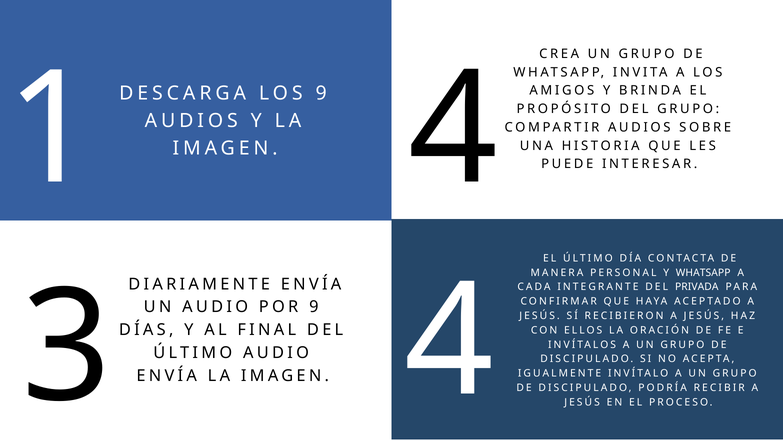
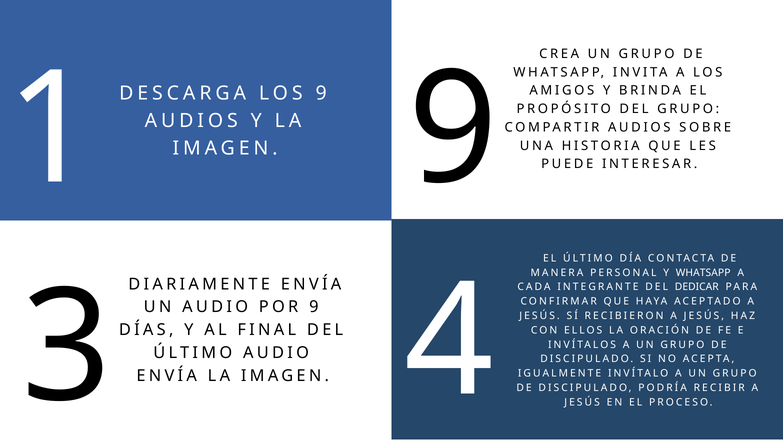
4 at (453, 130): 4 -> 9
PRIVADA: PRIVADA -> DEDICAR
